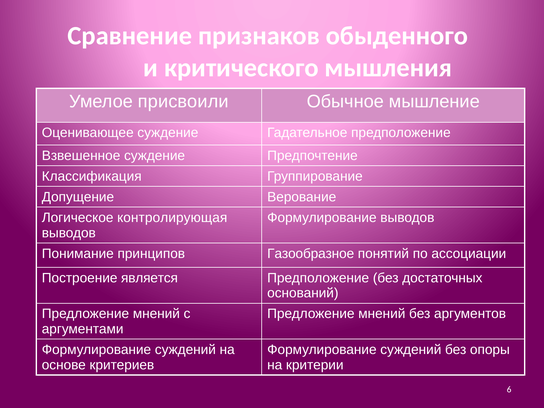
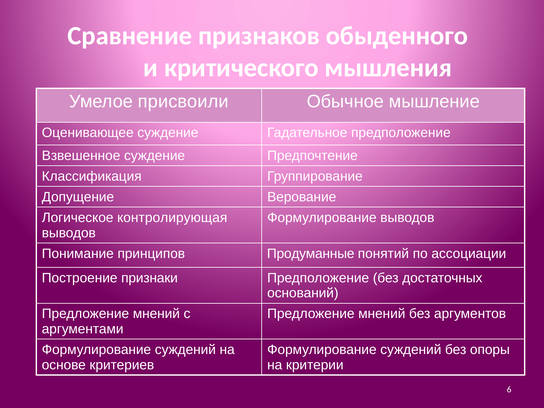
Газообразное: Газообразное -> Продуманные
является: является -> признаки
